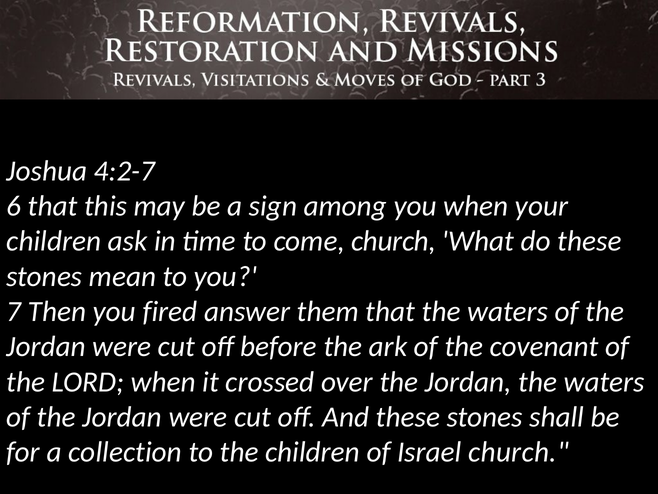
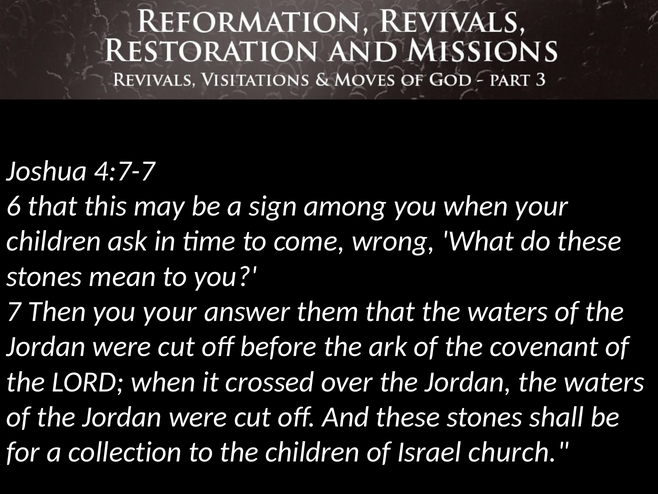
4:2-7: 4:2-7 -> 4:7-7
come church: church -> wrong
you fired: fired -> your
